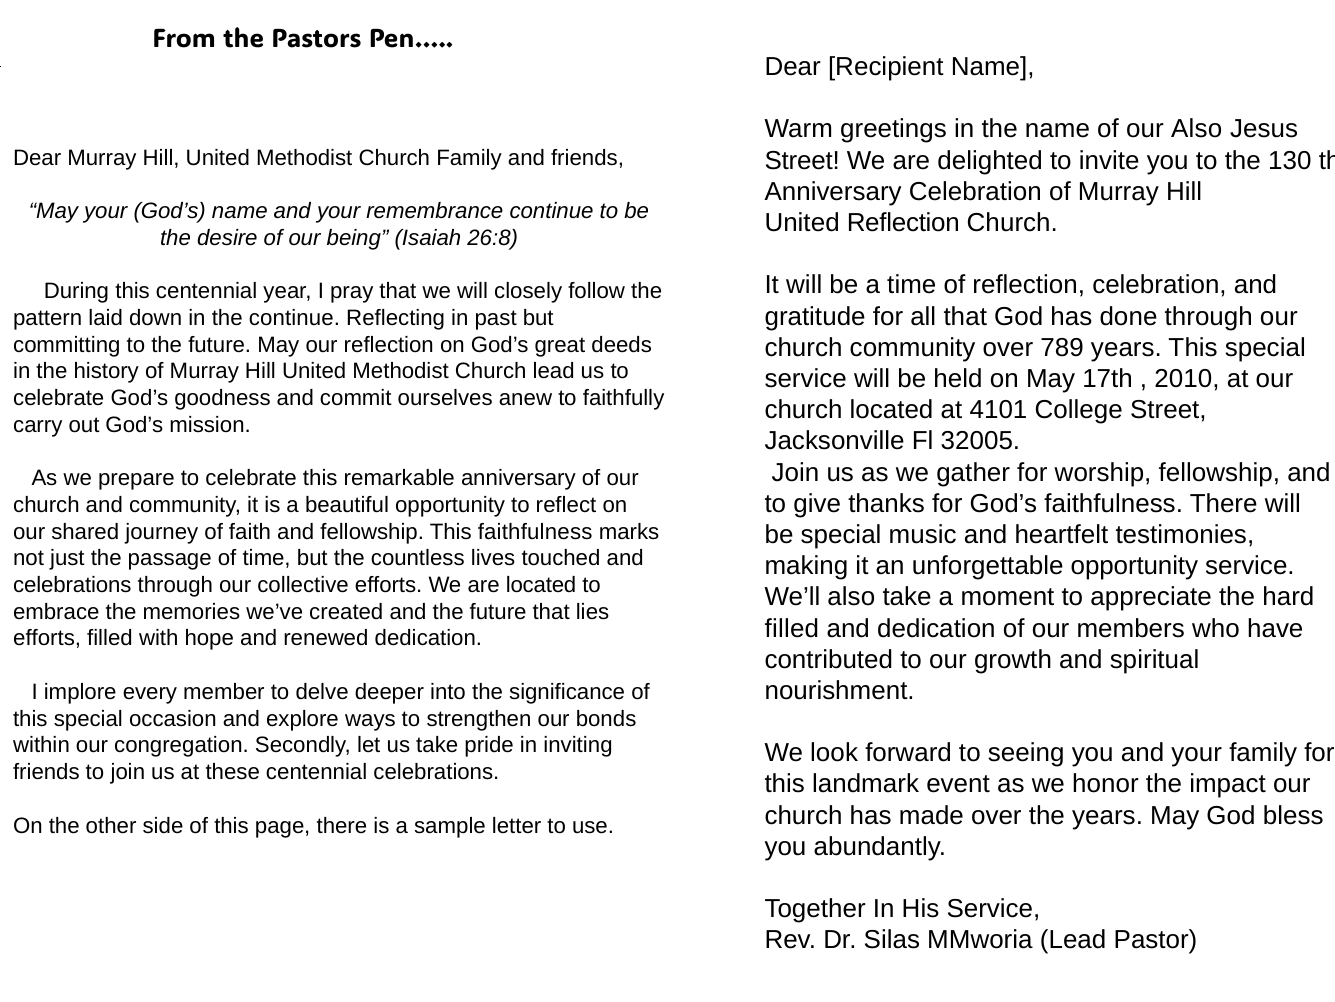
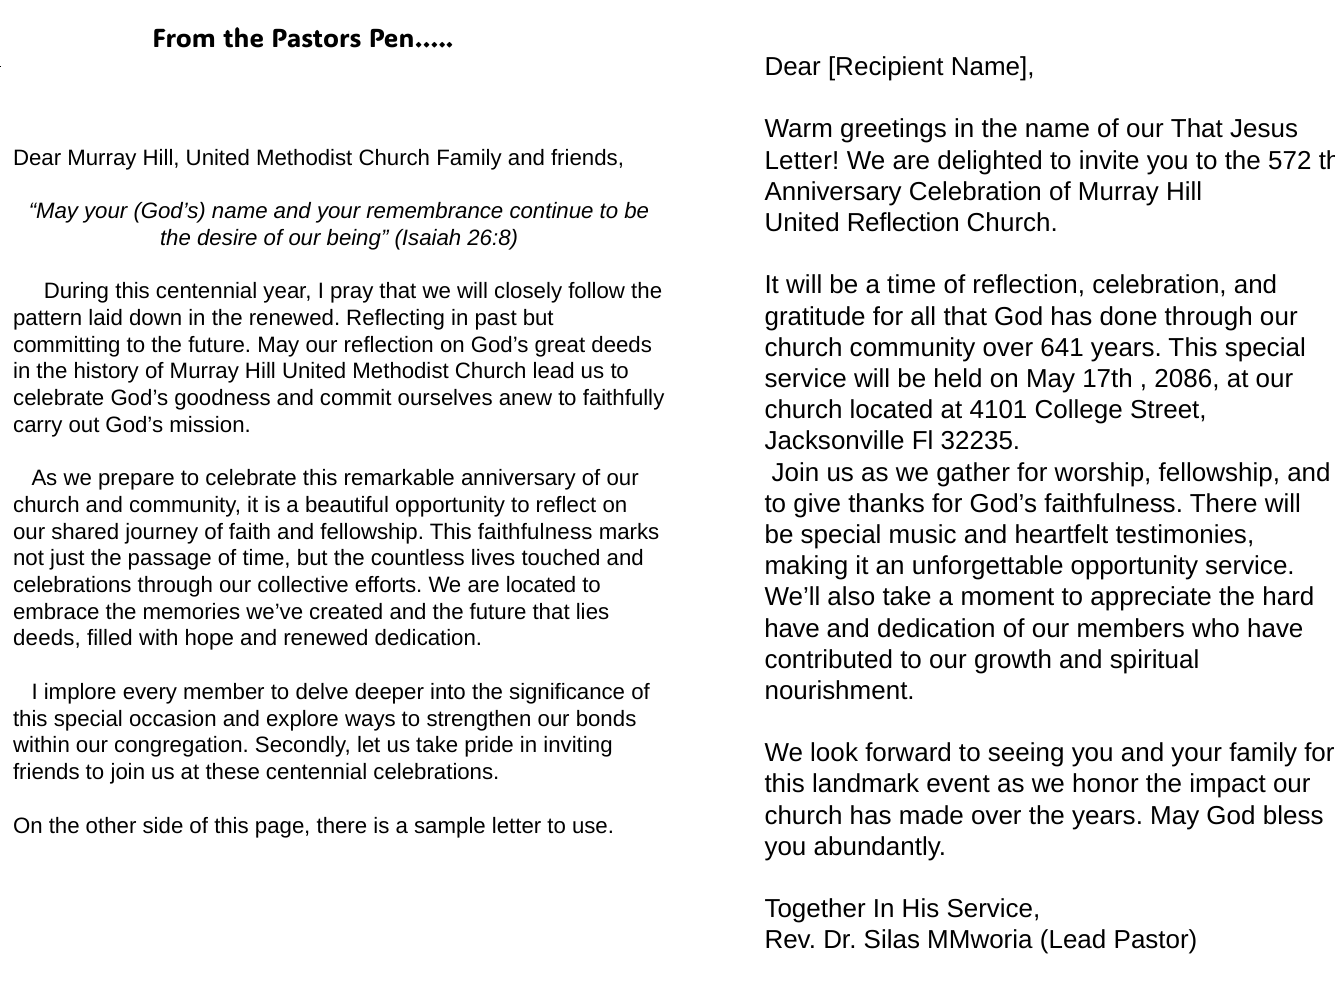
our Also: Also -> That
Street at (802, 160): Street -> Letter
130: 130 -> 572
the continue: continue -> renewed
789: 789 -> 641
2010: 2010 -> 2086
32005: 32005 -> 32235
filled at (792, 628): filled -> have
efforts at (47, 638): efforts -> deeds
